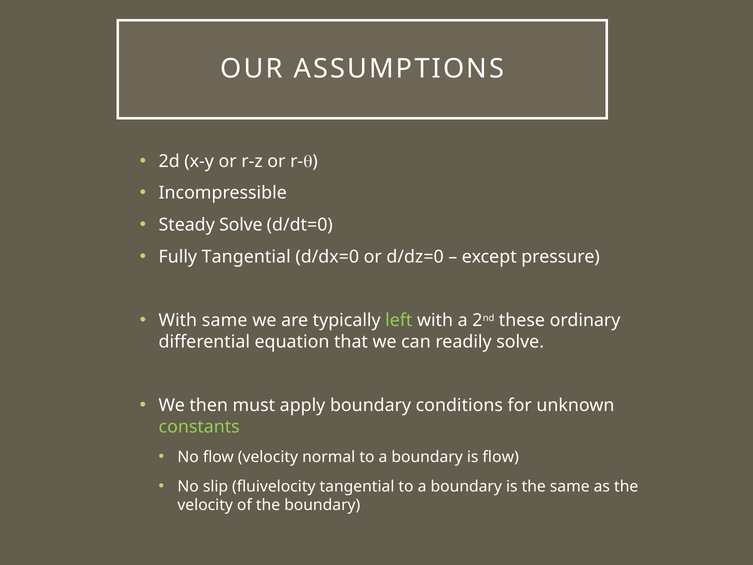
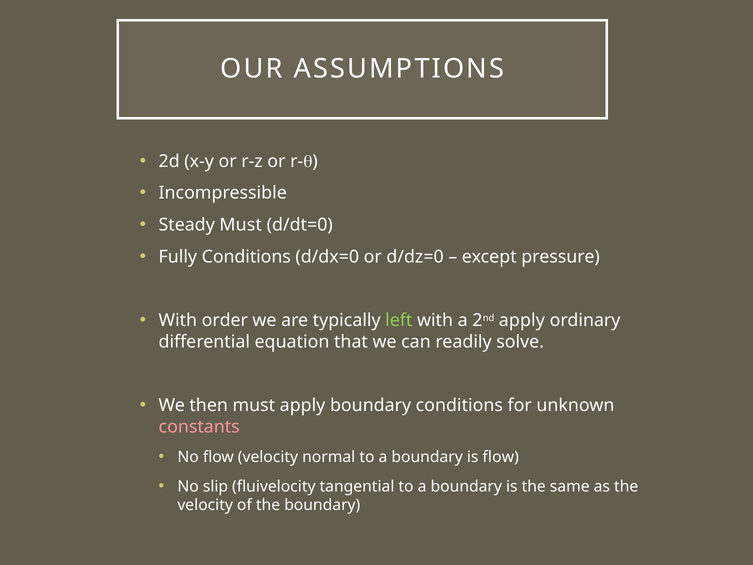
Steady Solve: Solve -> Must
Fully Tangential: Tangential -> Conditions
With same: same -> order
2nd these: these -> apply
constants colour: light green -> pink
